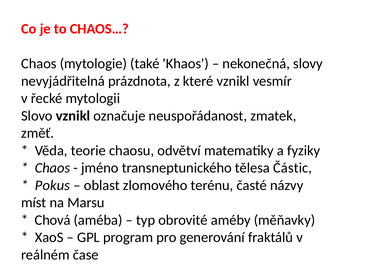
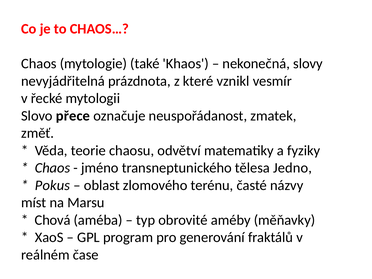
Slovo vznikl: vznikl -> přece
Částic: Částic -> Jedno
